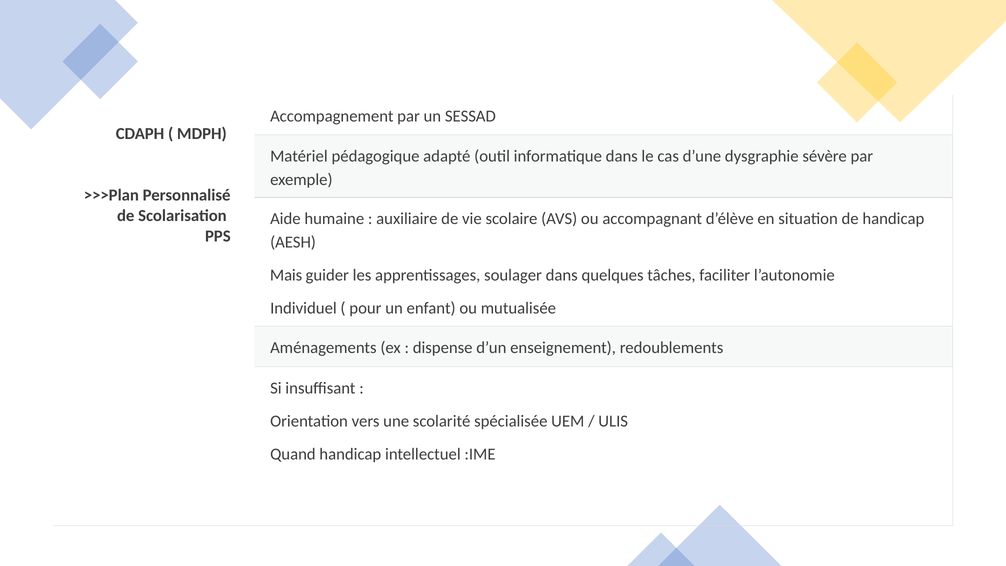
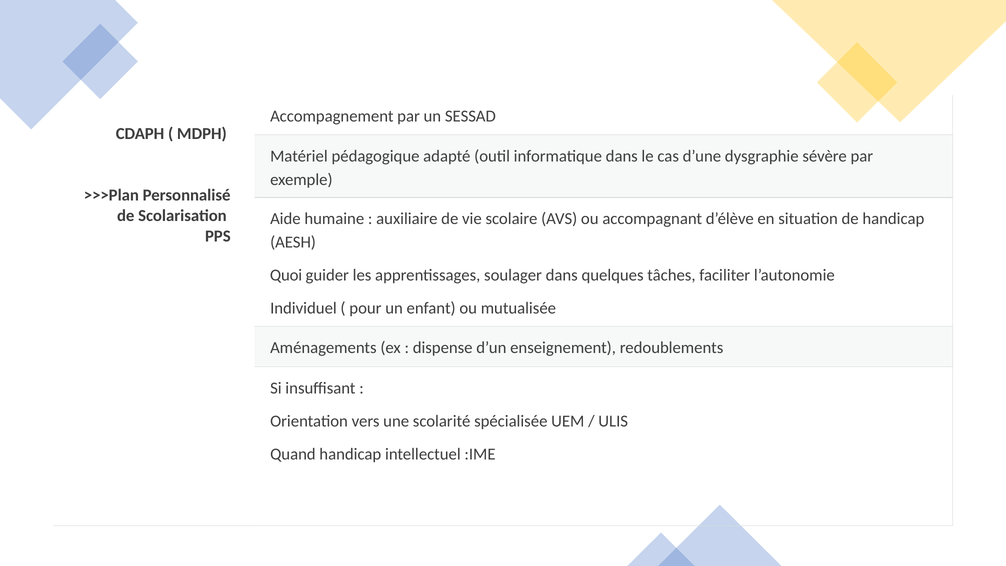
Mais: Mais -> Quoi
